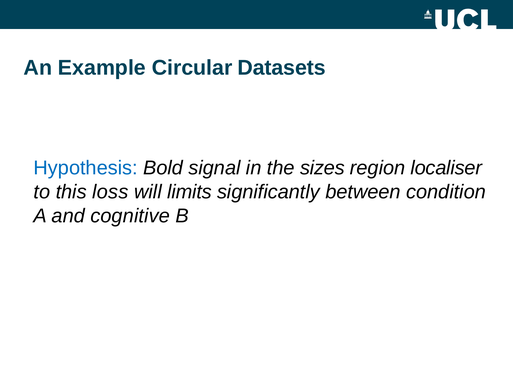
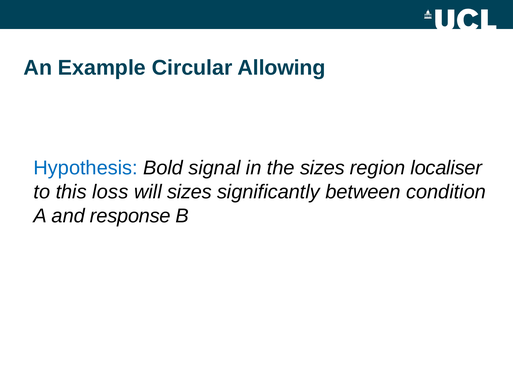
Datasets: Datasets -> Allowing
will limits: limits -> sizes
cognitive: cognitive -> response
